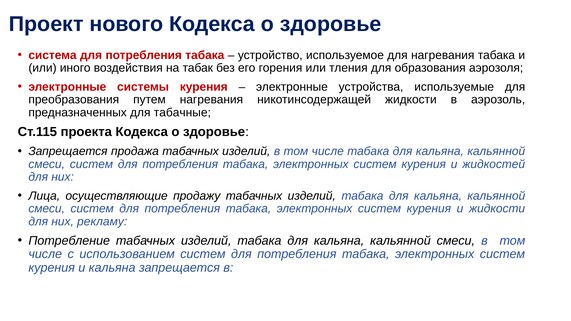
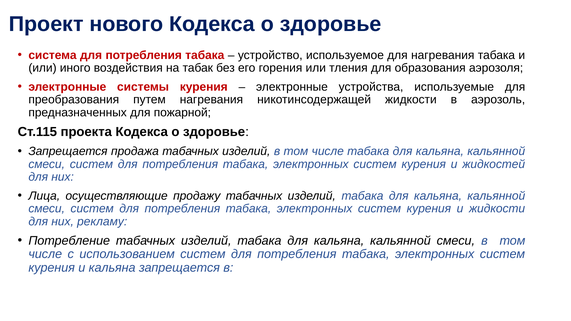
табачные: табачные -> пожарной
